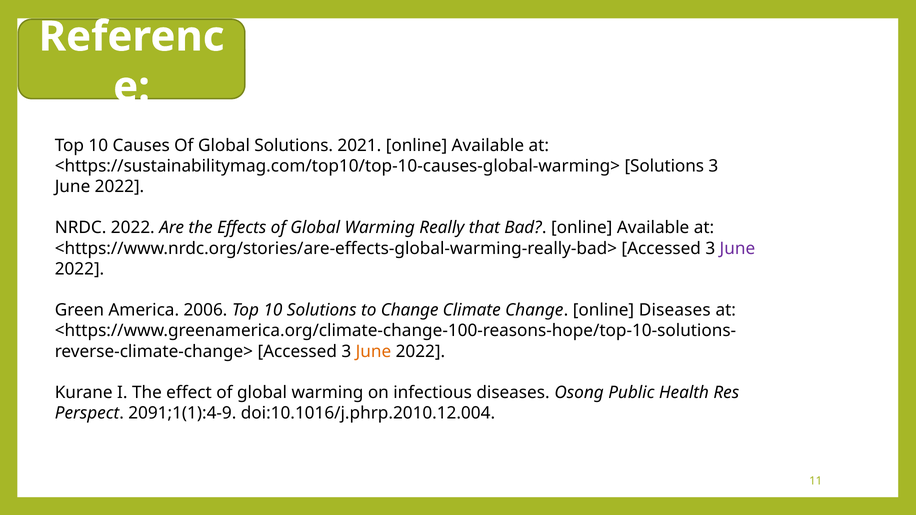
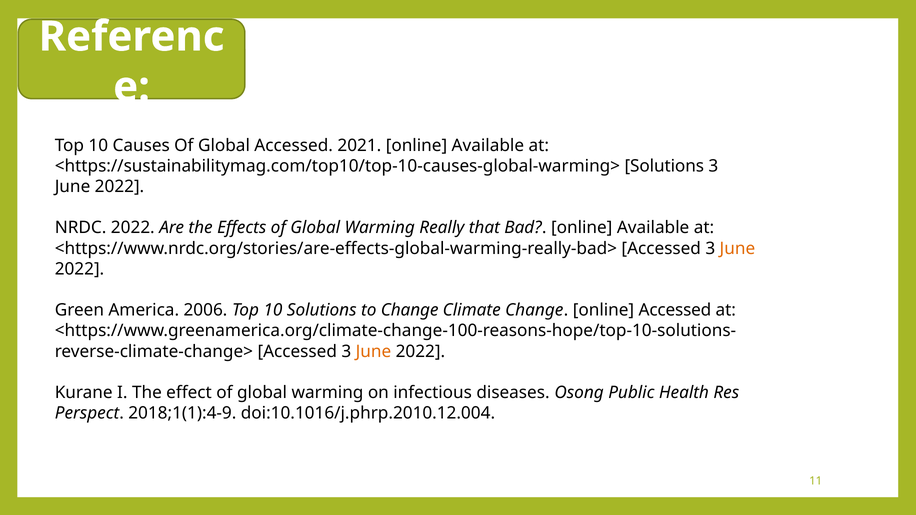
Global Solutions: Solutions -> Accessed
June at (737, 249) colour: purple -> orange
online Diseases: Diseases -> Accessed
2091;1(1):4-9: 2091;1(1):4-9 -> 2018;1(1):4-9
